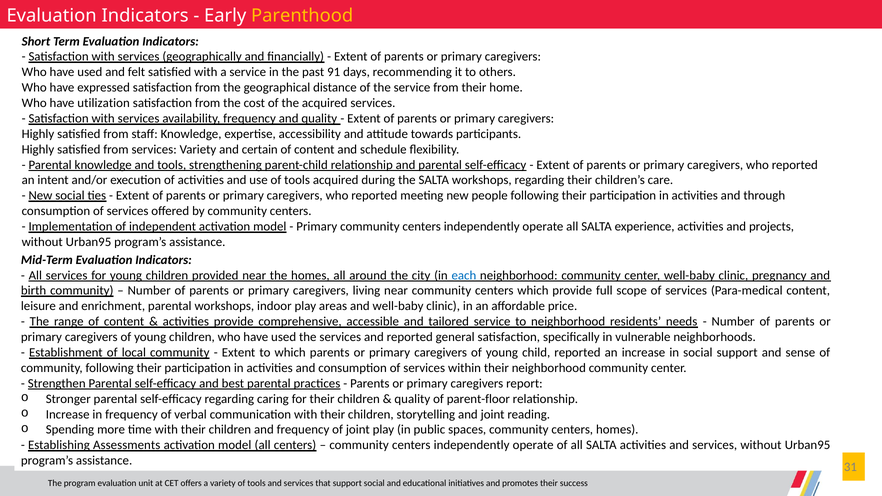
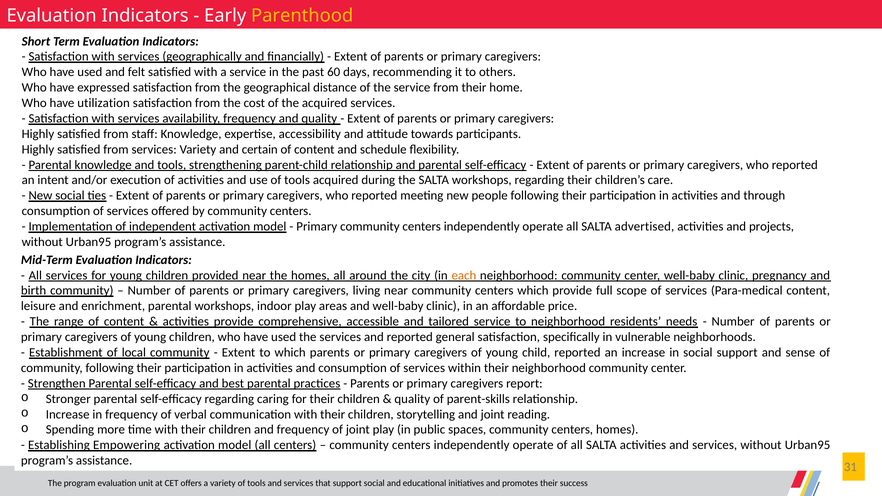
91: 91 -> 60
experience: experience -> advertised
each colour: blue -> orange
parent-floor: parent-floor -> parent-skills
Assessments: Assessments -> Empowering
